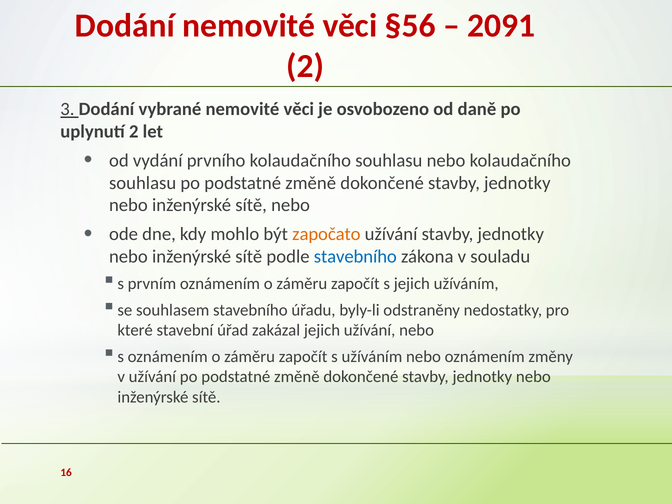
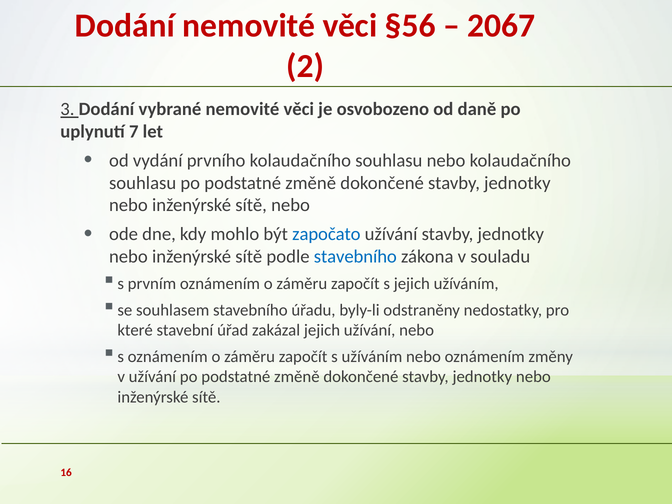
2091: 2091 -> 2067
uplynutí 2: 2 -> 7
započato colour: orange -> blue
